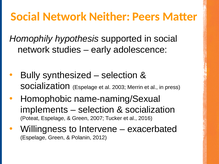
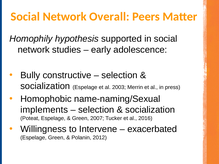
Neither: Neither -> Overall
synthesized: synthesized -> constructive
